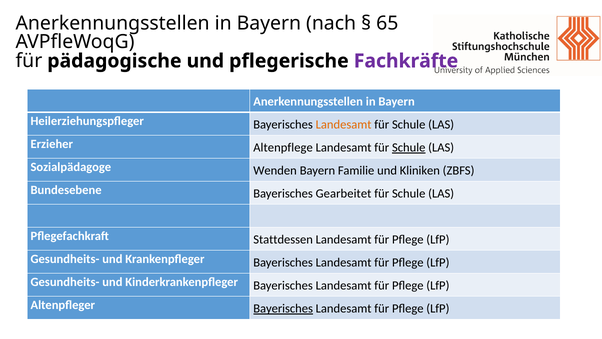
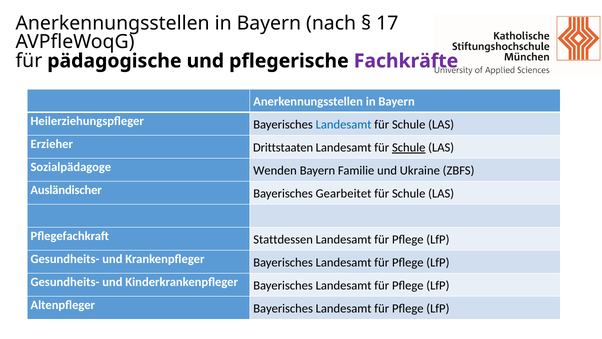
65: 65 -> 17
Landesamt at (344, 124) colour: orange -> blue
Altenpflege: Altenpflege -> Drittstaaten
Kliniken: Kliniken -> Ukraine
Bundesebene: Bundesebene -> Ausländischer
Bayerisches at (283, 308) underline: present -> none
